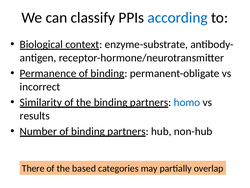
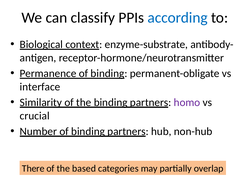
incorrect: incorrect -> interface
homo colour: blue -> purple
results: results -> crucial
